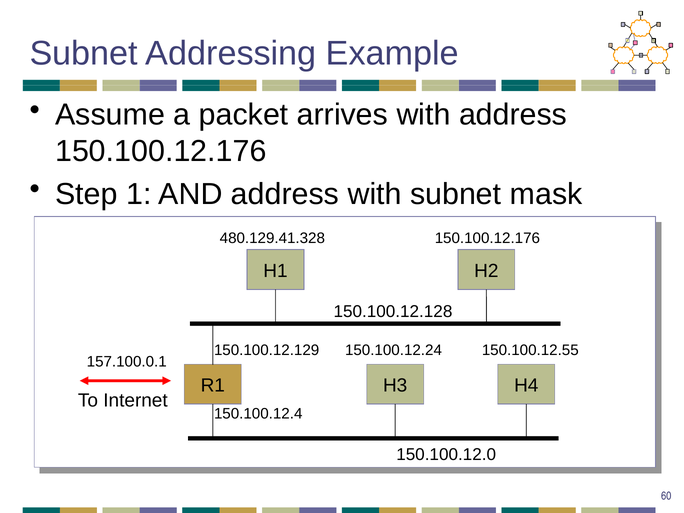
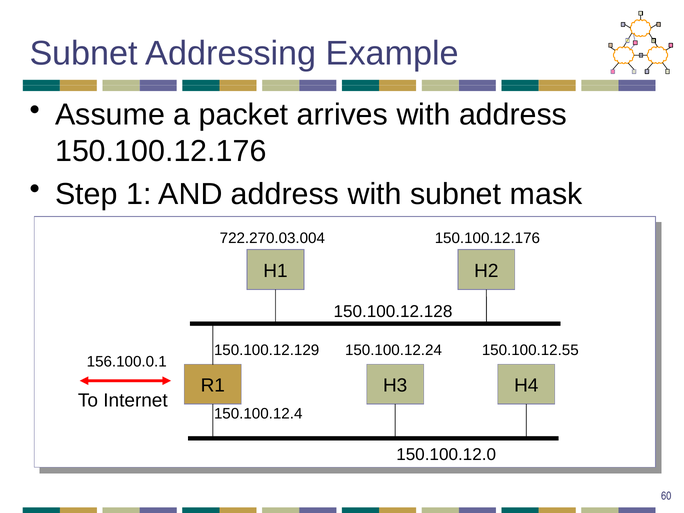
480.129.41.328: 480.129.41.328 -> 722.270.03.004
157.100.0.1: 157.100.0.1 -> 156.100.0.1
